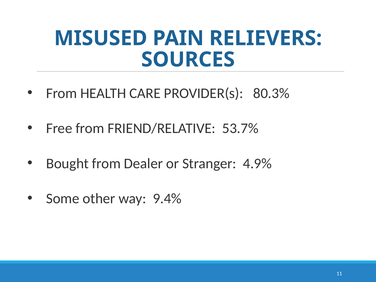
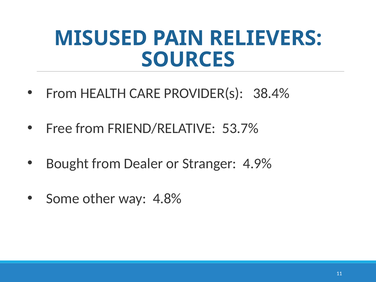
80.3%: 80.3% -> 38.4%
9.4%: 9.4% -> 4.8%
